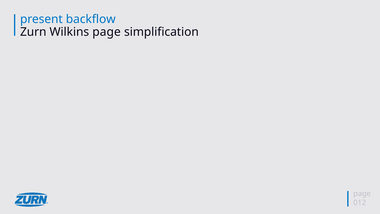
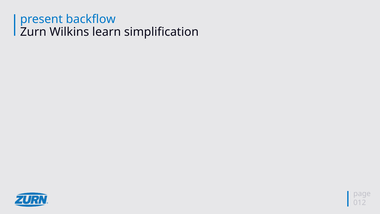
Wilkins page: page -> learn
